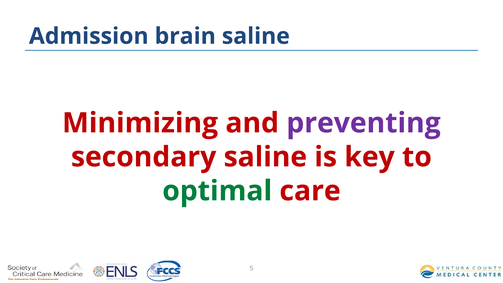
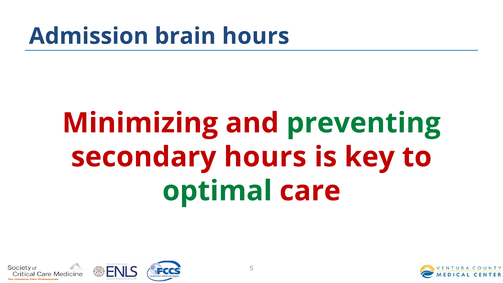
brain saline: saline -> hours
preventing colour: purple -> green
secondary saline: saline -> hours
